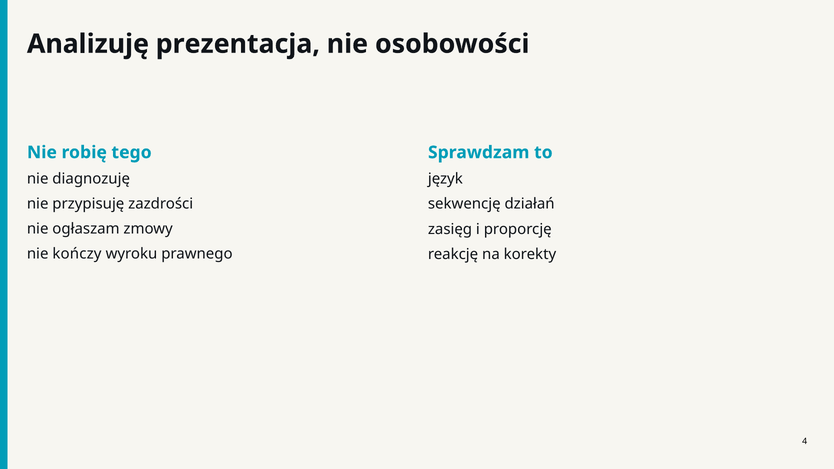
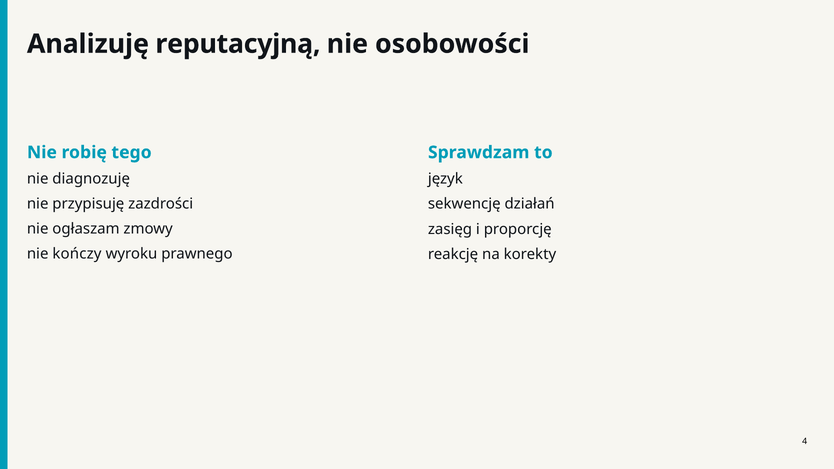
prezentacja: prezentacja -> reputacyjną
